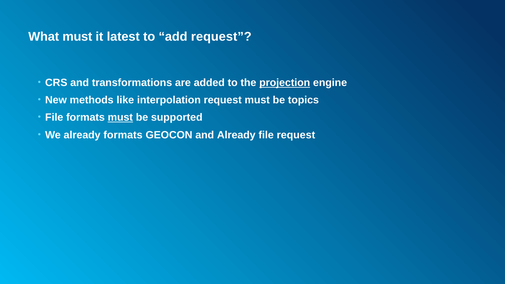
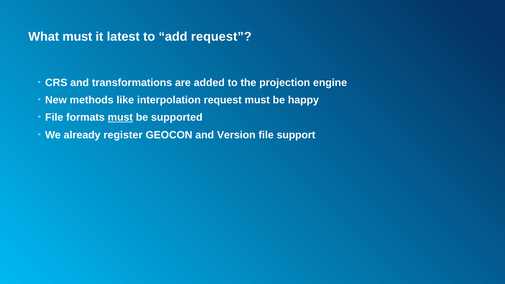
projection underline: present -> none
topics: topics -> happy
already formats: formats -> register
and Already: Already -> Version
file request: request -> support
